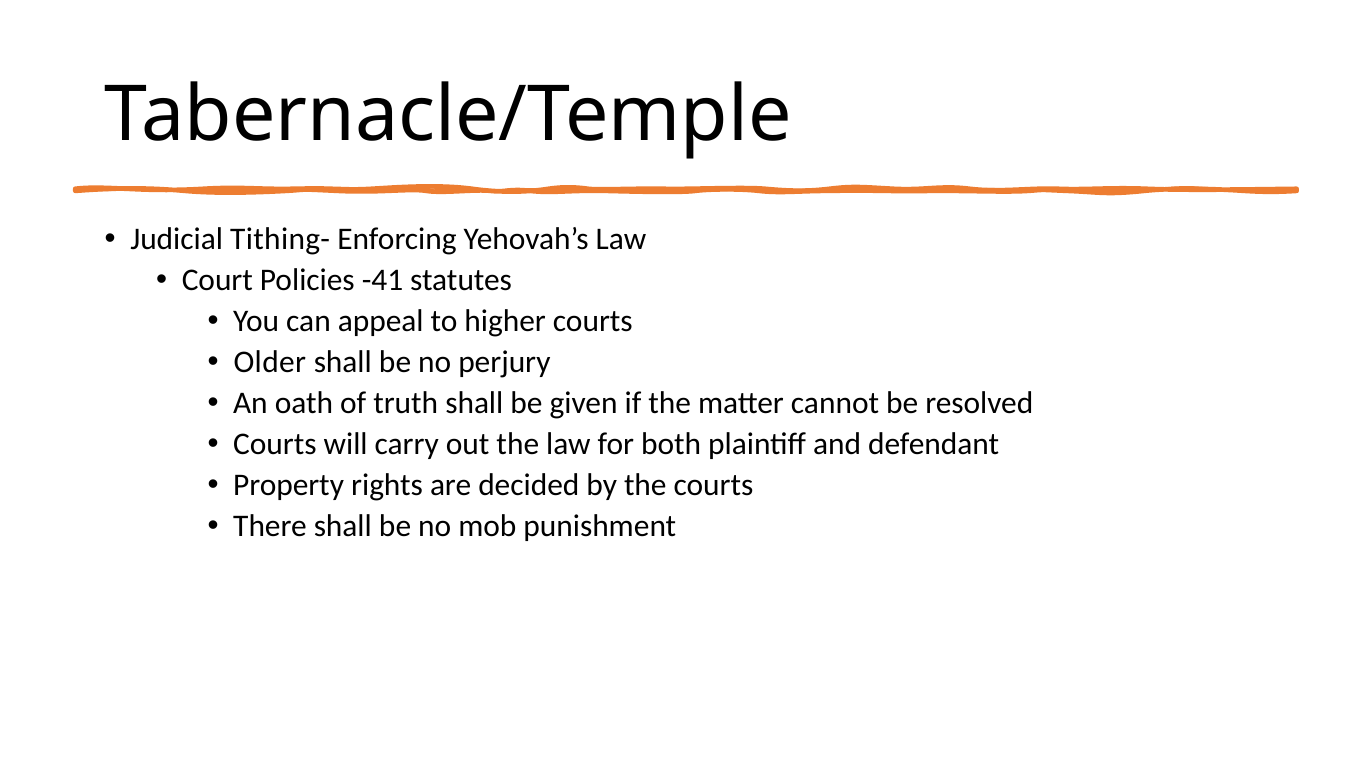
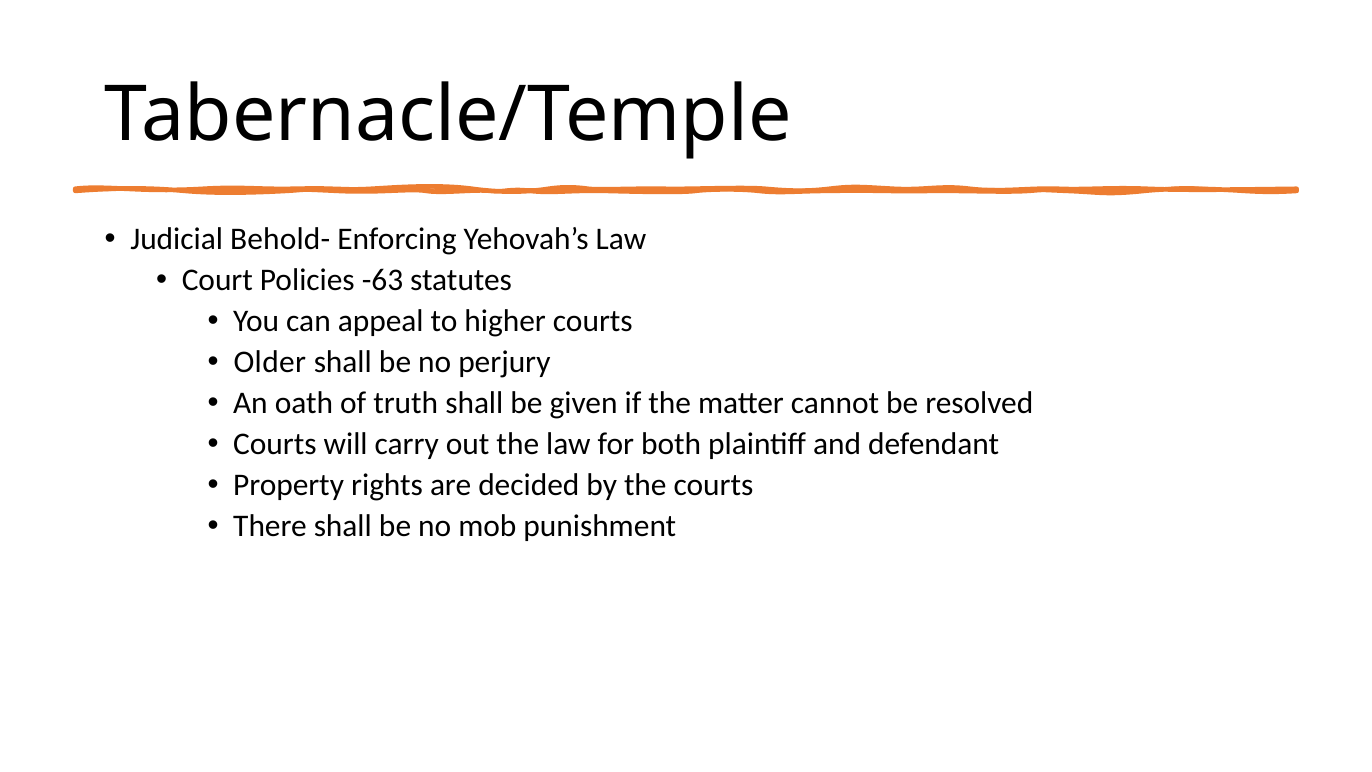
Tithing-: Tithing- -> Behold-
-41: -41 -> -63
